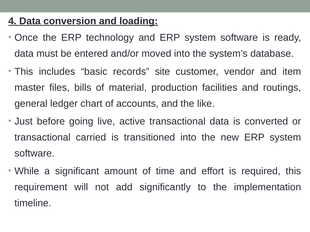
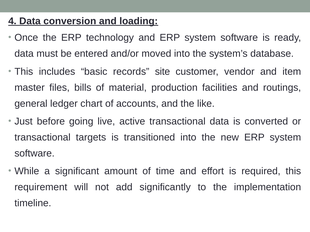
carried: carried -> targets
